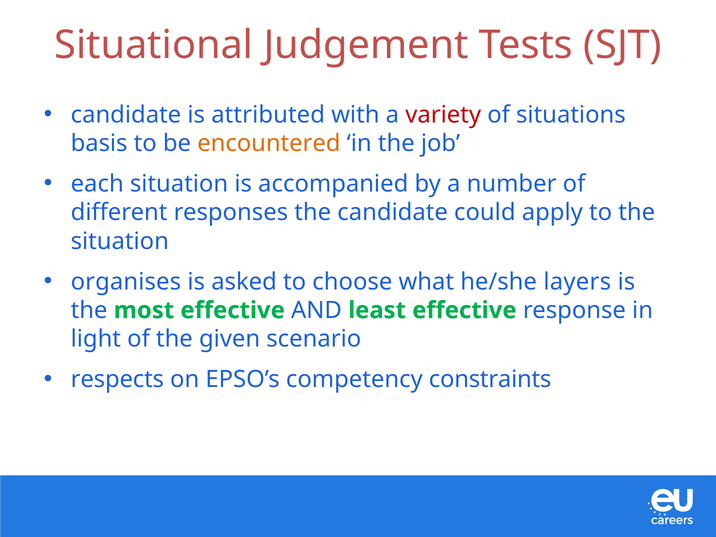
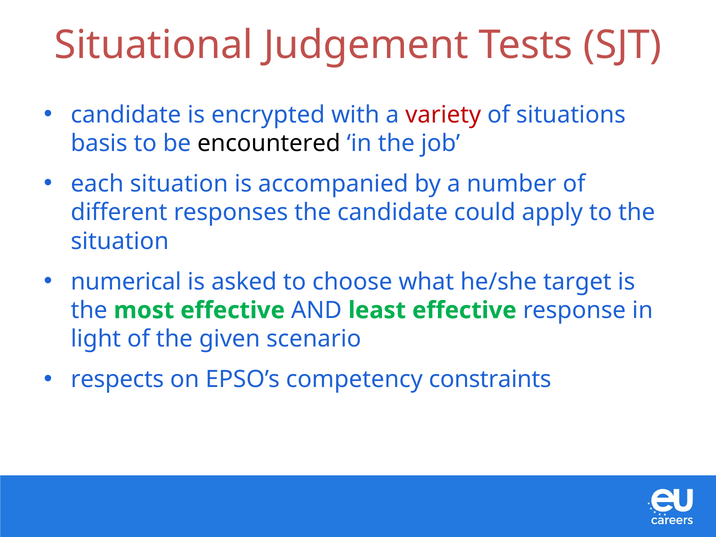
attributed: attributed -> encrypted
encountered colour: orange -> black
organises: organises -> numerical
layers: layers -> target
